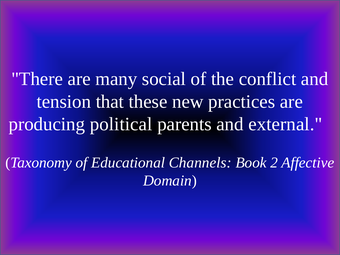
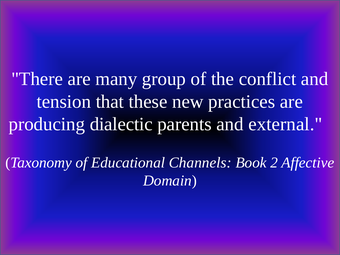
social: social -> group
political: political -> dialectic
